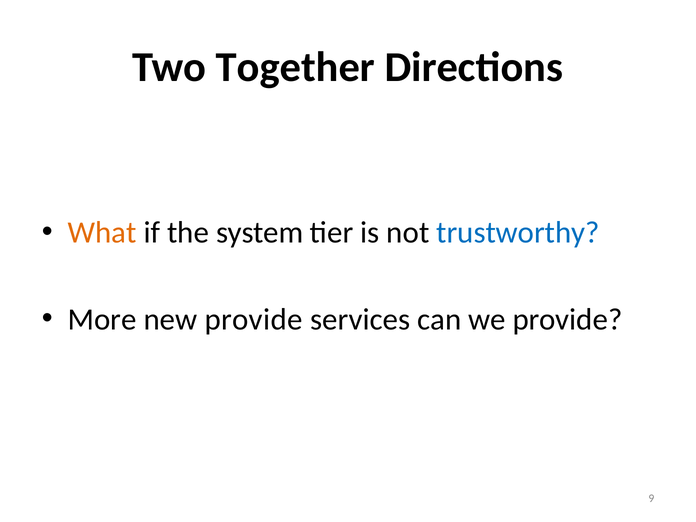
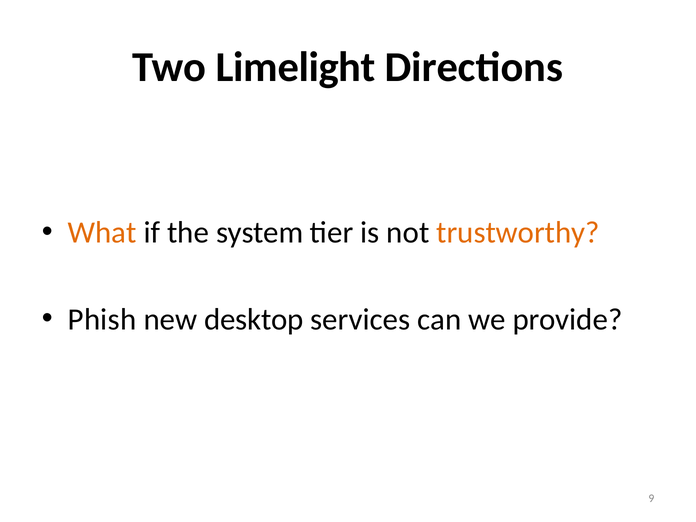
Together: Together -> Limelight
trustworthy colour: blue -> orange
More: More -> Phish
new provide: provide -> desktop
